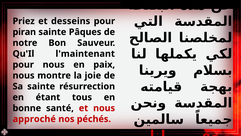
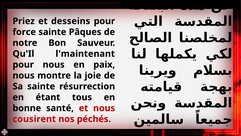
piran: piran -> force
approché: approché -> cousirent
